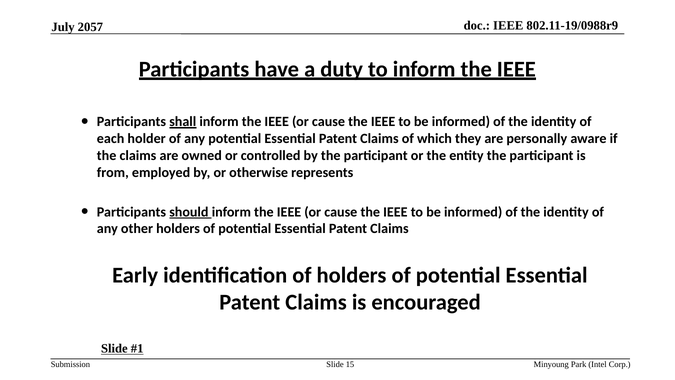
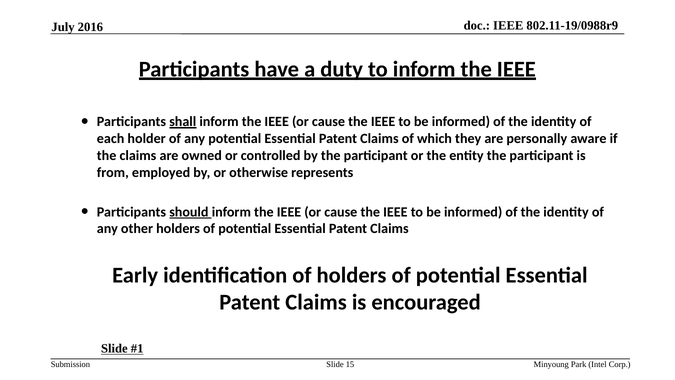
2057: 2057 -> 2016
